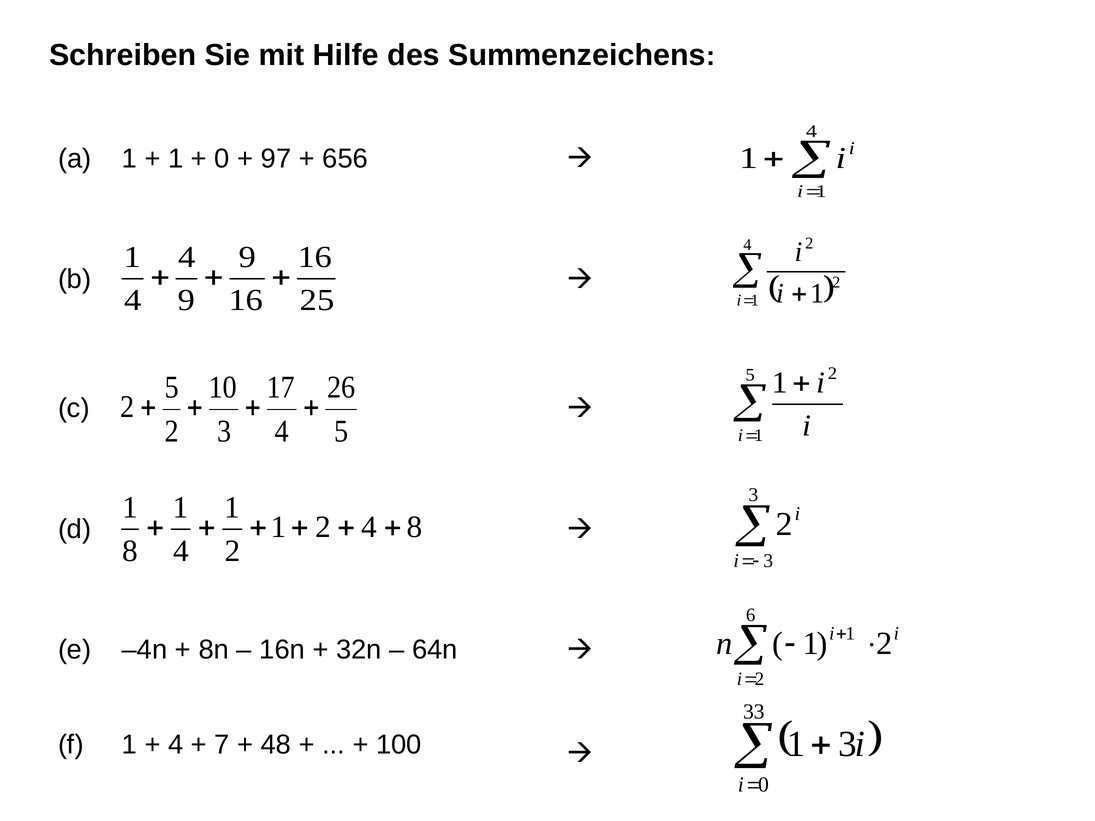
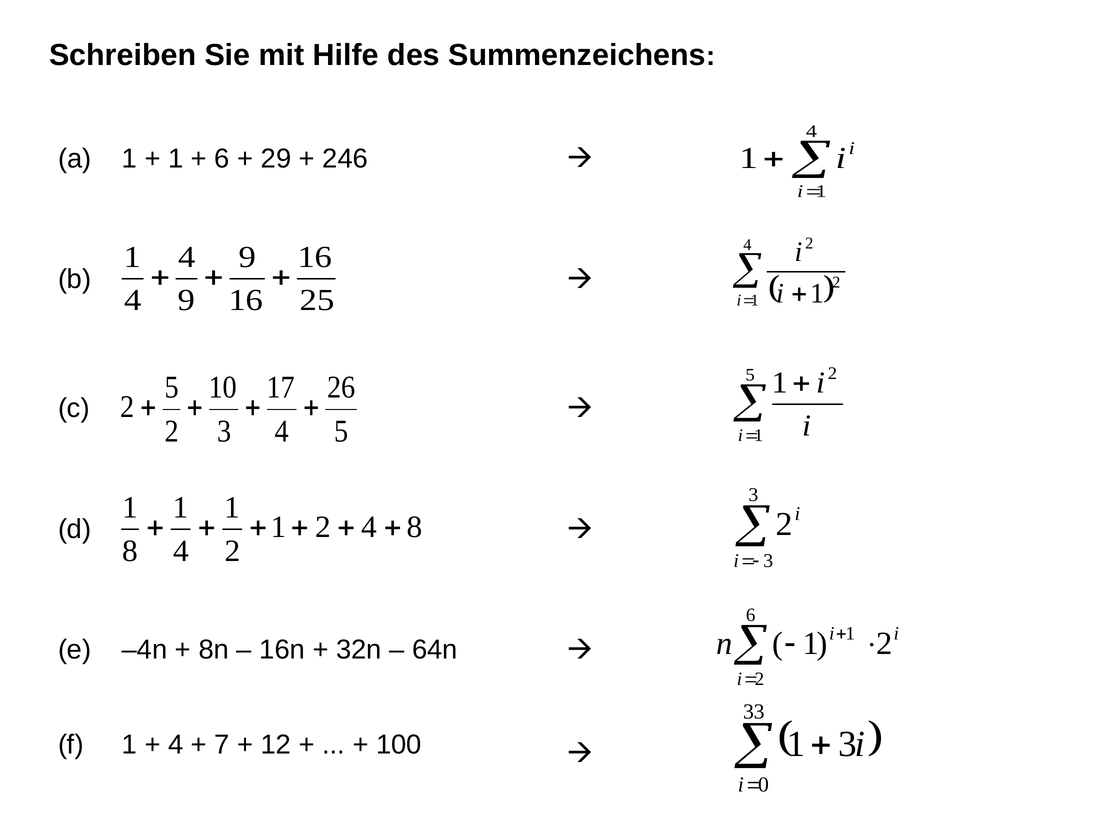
0 at (222, 159): 0 -> 6
97: 97 -> 29
656: 656 -> 246
48: 48 -> 12
